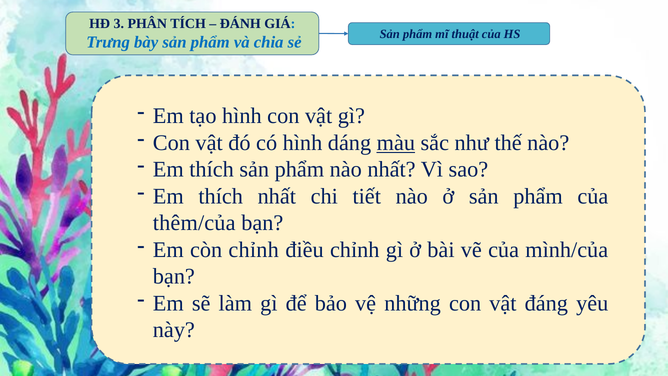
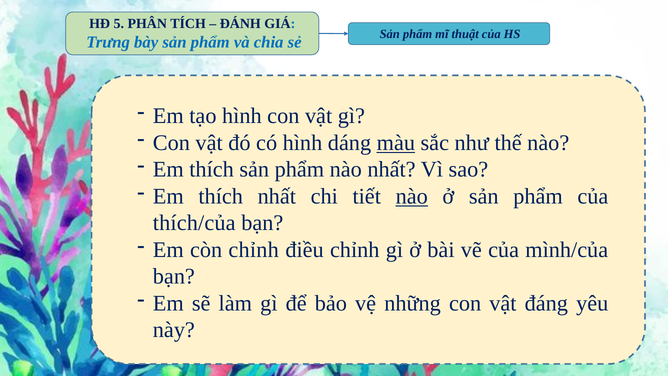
3: 3 -> 5
nào at (412, 196) underline: none -> present
thêm/của: thêm/của -> thích/của
